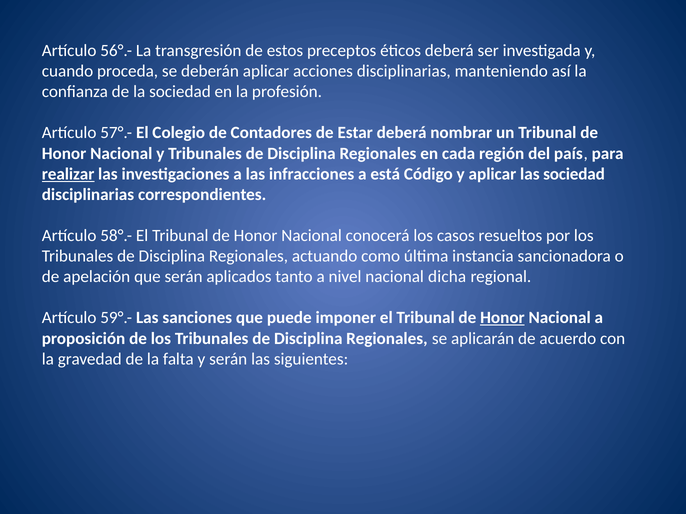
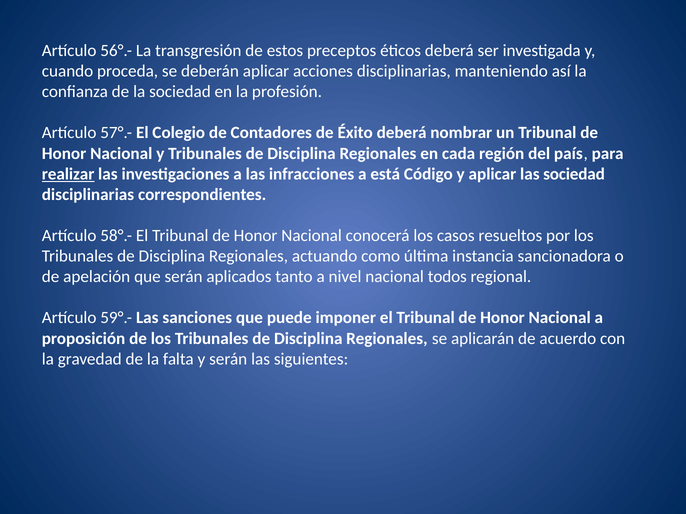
Estar: Estar -> Éxito
dicha: dicha -> todos
Honor at (502, 318) underline: present -> none
